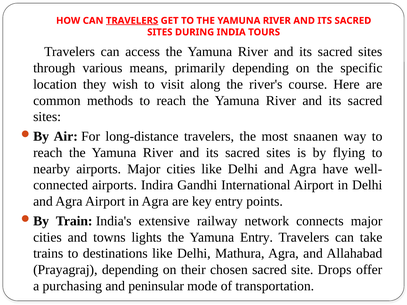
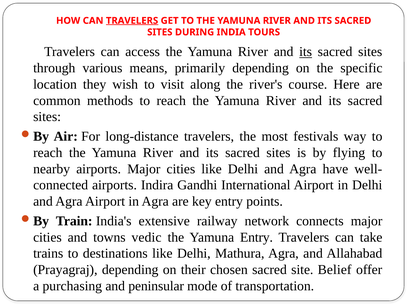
its at (306, 52) underline: none -> present
snaanen: snaanen -> festivals
lights: lights -> vedic
Drops: Drops -> Belief
